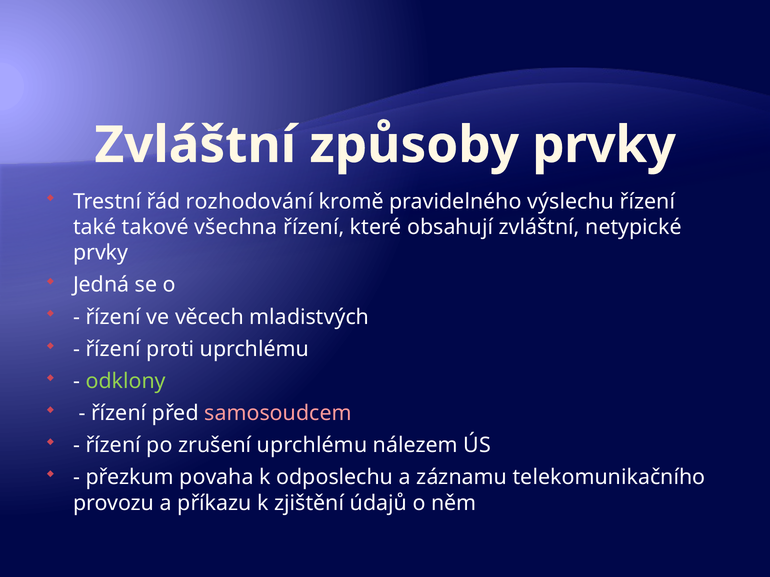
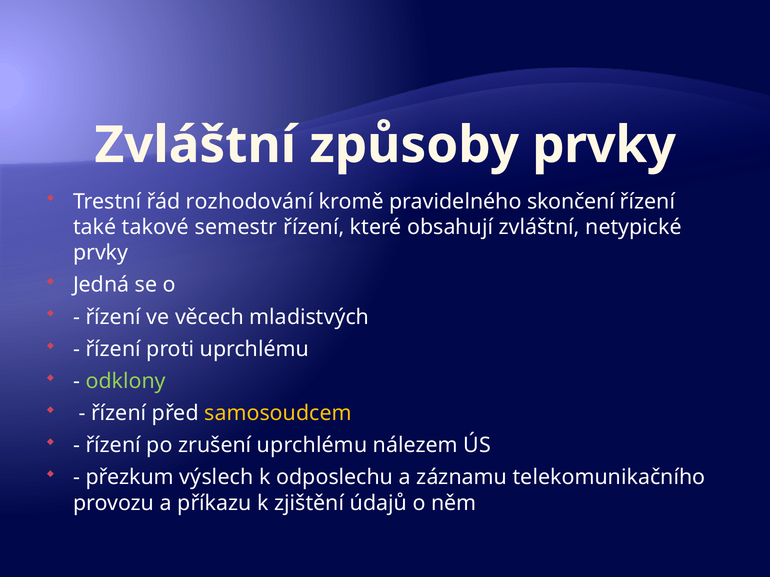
výslechu: výslechu -> skončení
všechna: všechna -> semestr
samosoudcem colour: pink -> yellow
povaha: povaha -> výslech
